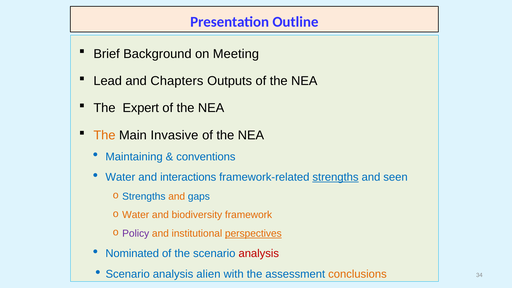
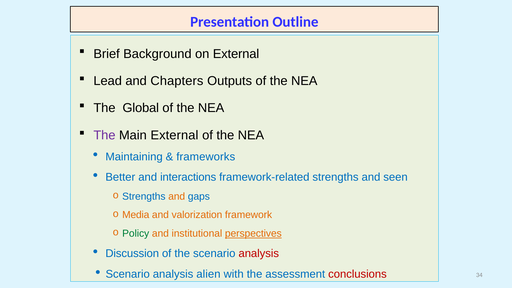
on Meeting: Meeting -> External
Expert: Expert -> Global
The at (104, 135) colour: orange -> purple
Main Invasive: Invasive -> External
conventions: conventions -> frameworks
Water at (120, 177): Water -> Better
strengths at (335, 177) underline: present -> none
Water at (136, 215): Water -> Media
biodiversity: biodiversity -> valorization
Policy colour: purple -> green
Nominated: Nominated -> Discussion
conclusions colour: orange -> red
